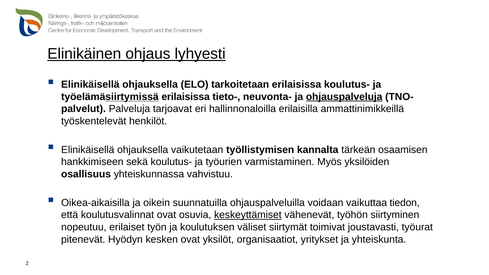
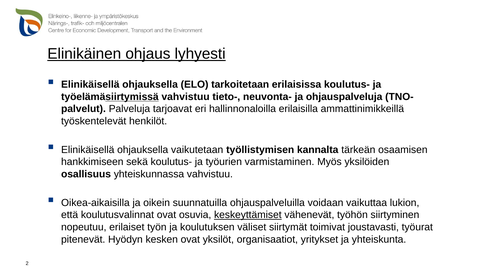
työelämäsiirtymissä erilaisissa: erilaisissa -> vahvistuu
ohjauspalveluja underline: present -> none
tiedon: tiedon -> lukion
